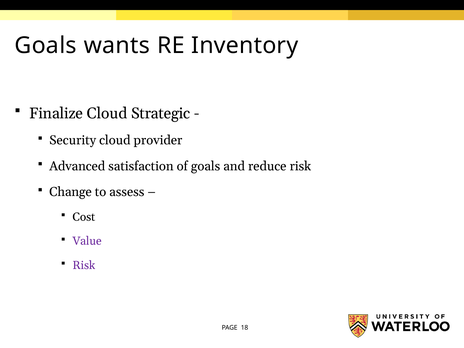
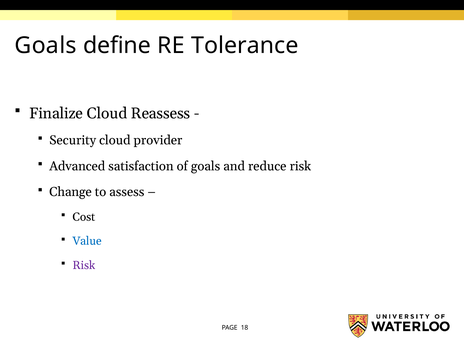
wants: wants -> define
Inventory: Inventory -> Tolerance
Strategic: Strategic -> Reassess
Value colour: purple -> blue
